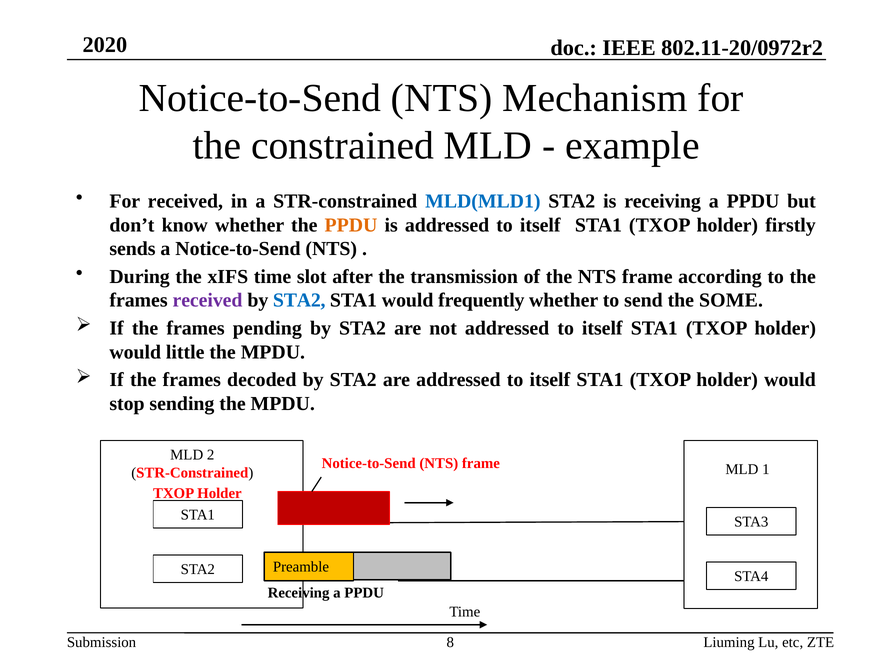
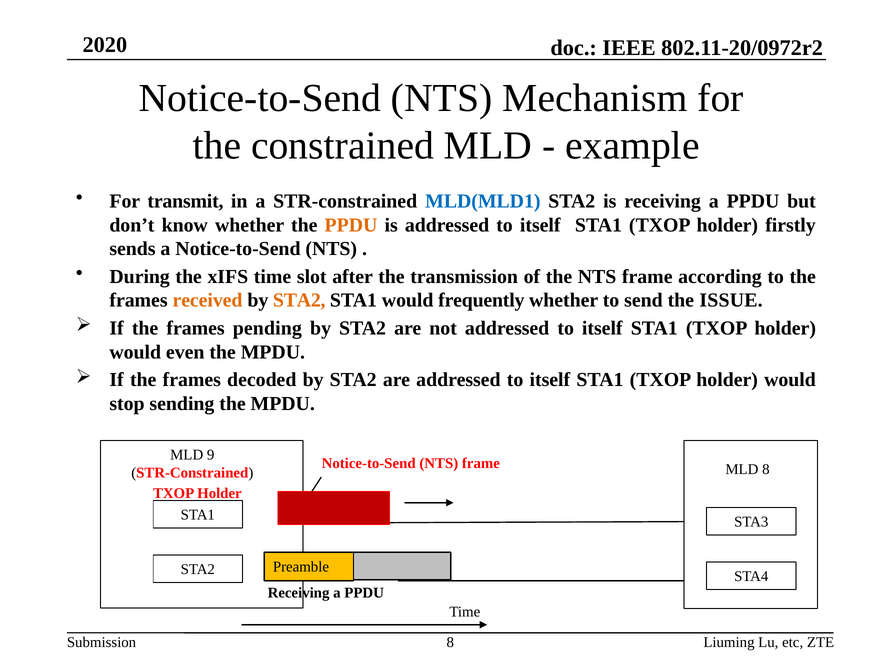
For received: received -> transmit
received at (208, 300) colour: purple -> orange
STA2 at (299, 300) colour: blue -> orange
SOME: SOME -> ISSUE
little: little -> even
2: 2 -> 9
MLD 1: 1 -> 8
